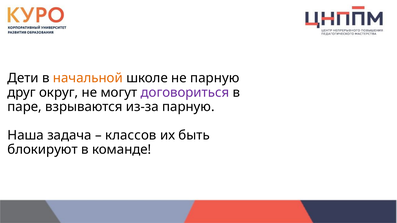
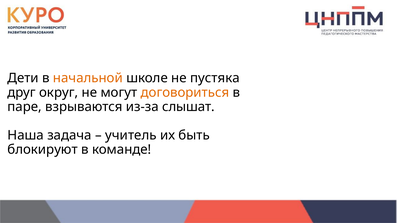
не парную: парную -> пустяка
договориться colour: purple -> orange
из-за парную: парную -> слышат
классов: классов -> учитель
